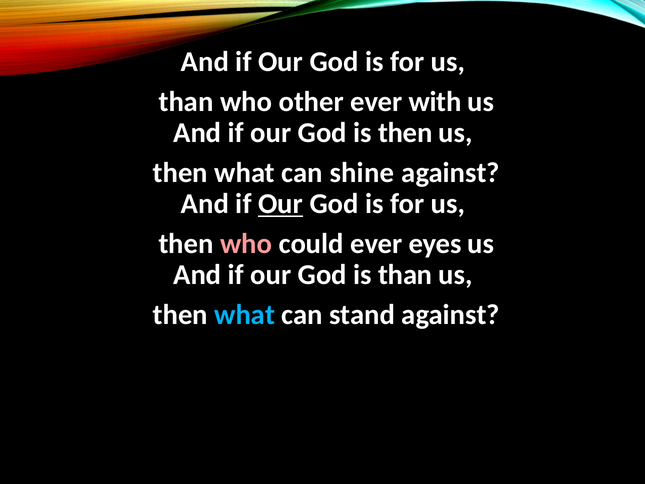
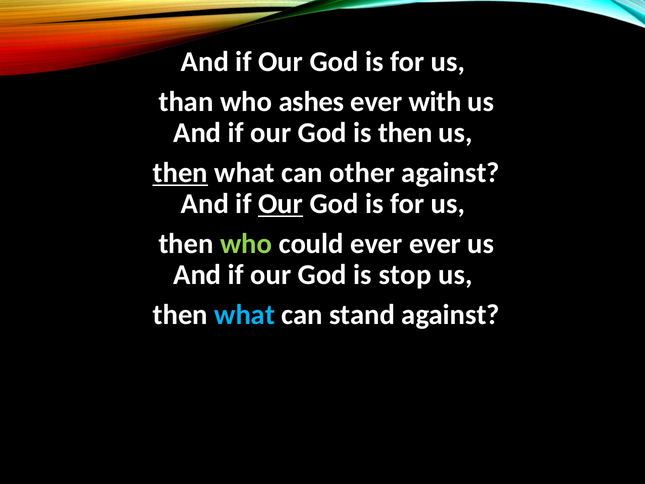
other: other -> ashes
then at (180, 173) underline: none -> present
shine: shine -> other
who at (246, 244) colour: pink -> light green
ever eyes: eyes -> ever
is than: than -> stop
